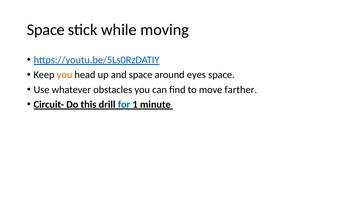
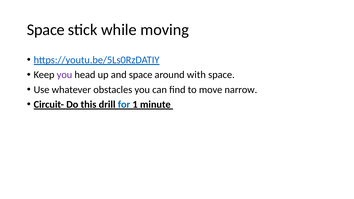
you at (64, 75) colour: orange -> purple
eyes: eyes -> with
farther: farther -> narrow
